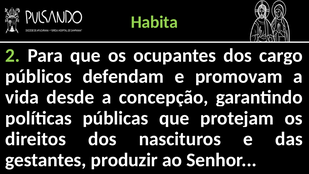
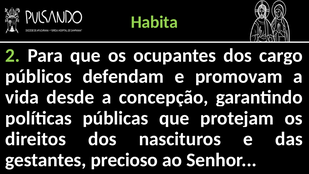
produzir: produzir -> precioso
